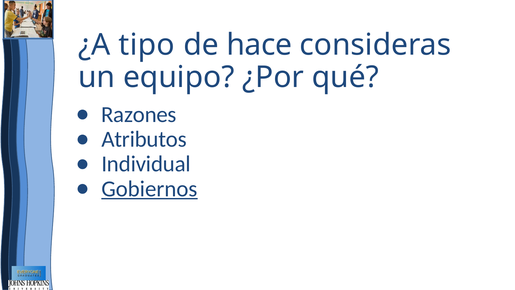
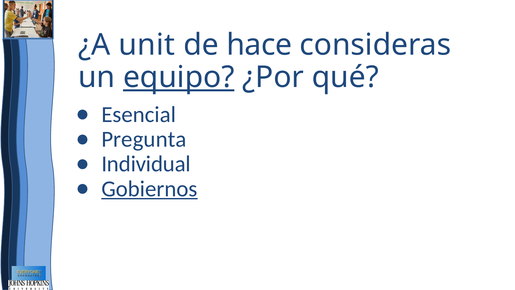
¿A tipo: tipo -> unit
equipo underline: none -> present
Razones: Razones -> Esencial
Atributos: Atributos -> Pregunta
